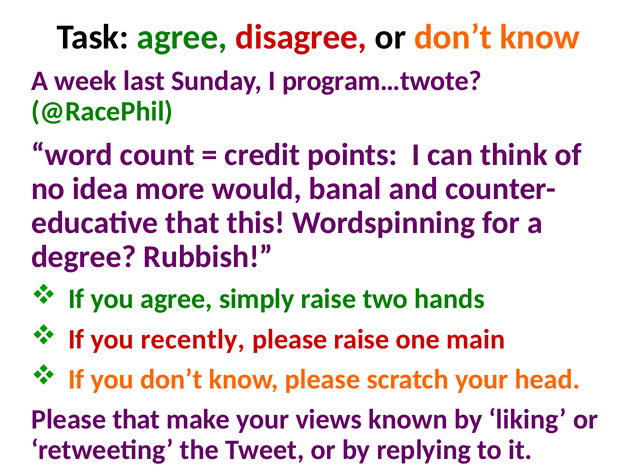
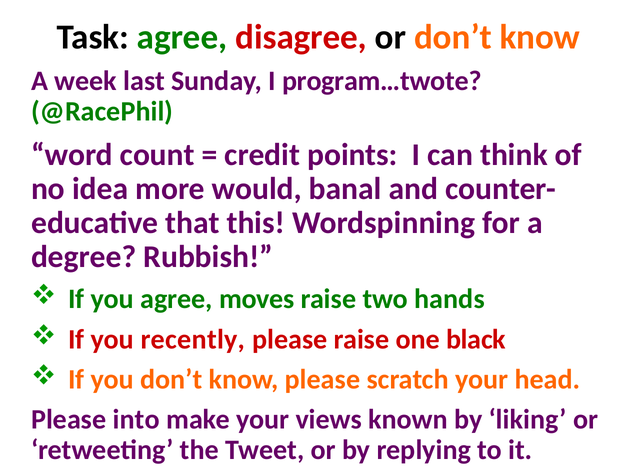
simply: simply -> moves
main: main -> black
Please that: that -> into
